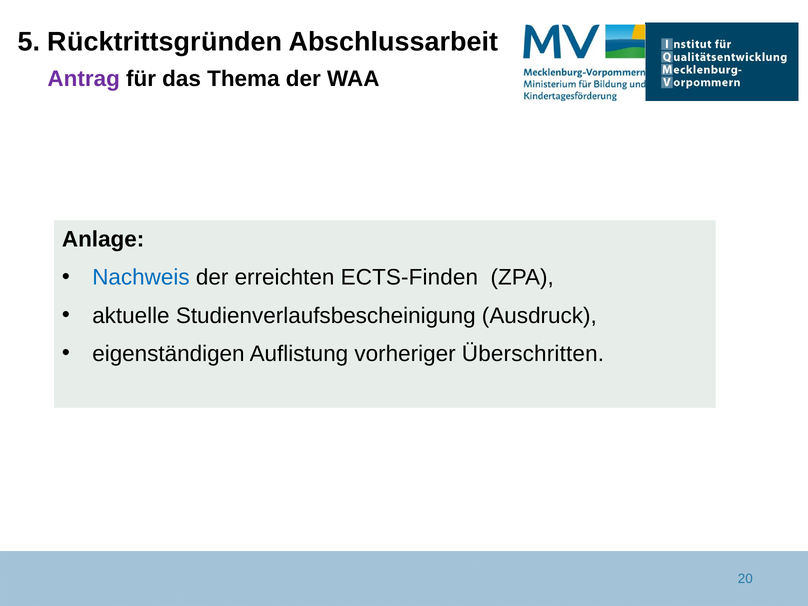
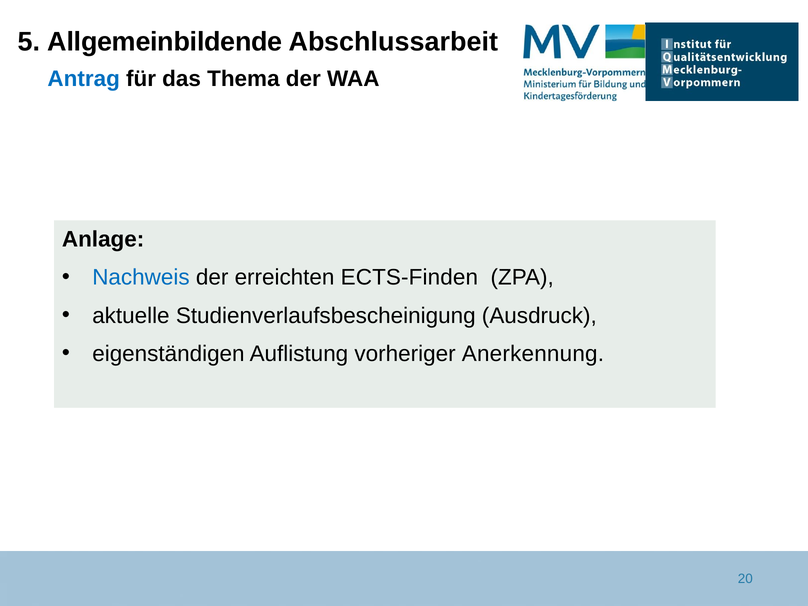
Rücktrittsgründen: Rücktrittsgründen -> Allgemeinbildende
Antrag colour: purple -> blue
Überschritten: Überschritten -> Anerkennung
